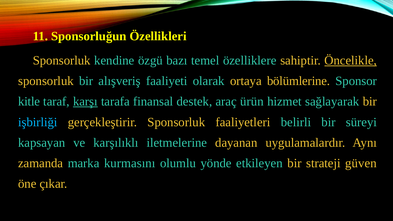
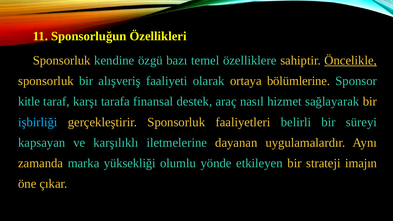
karşı underline: present -> none
ürün: ürün -> nasıl
kurmasını: kurmasını -> yüksekliği
güven: güven -> imajın
